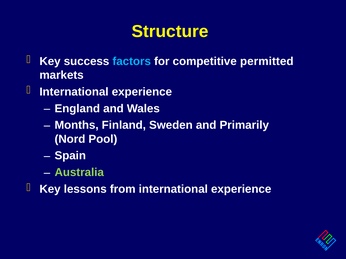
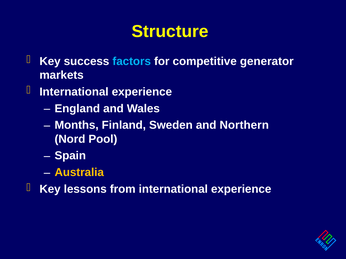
permitted: permitted -> generator
Primarily: Primarily -> Northern
Australia colour: light green -> yellow
